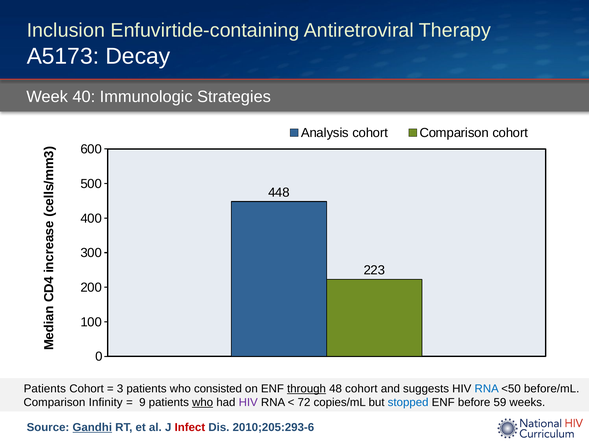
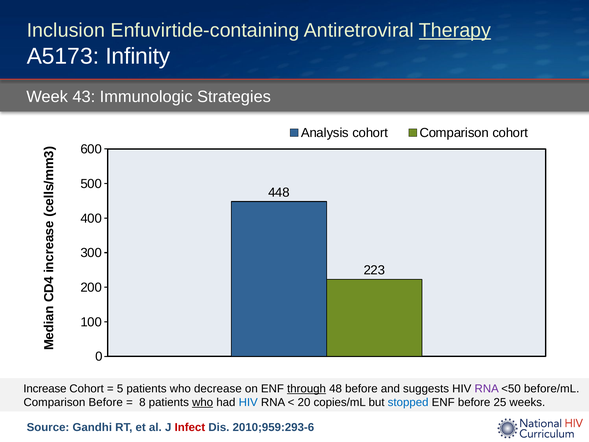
Therapy underline: none -> present
Decay: Decay -> Infinity
40: 40 -> 43
Patients at (45, 388): Patients -> Increase
3 at (120, 388): 3 -> 5
consisted: consisted -> decrease
48 cohort: cohort -> before
RNA at (487, 388) colour: blue -> purple
Comparison Infinity: Infinity -> Before
9: 9 -> 8
HIV at (248, 402) colour: purple -> blue
72: 72 -> 20
59: 59 -> 25
Gandhi underline: present -> none
2010;205:293-6: 2010;205:293-6 -> 2010;959:293-6
